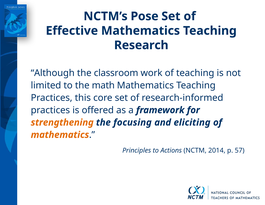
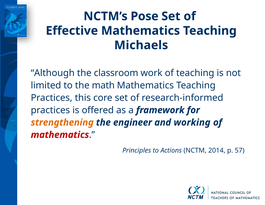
Research: Research -> Michaels
focusing: focusing -> engineer
eliciting: eliciting -> working
mathematics at (60, 135) colour: orange -> red
